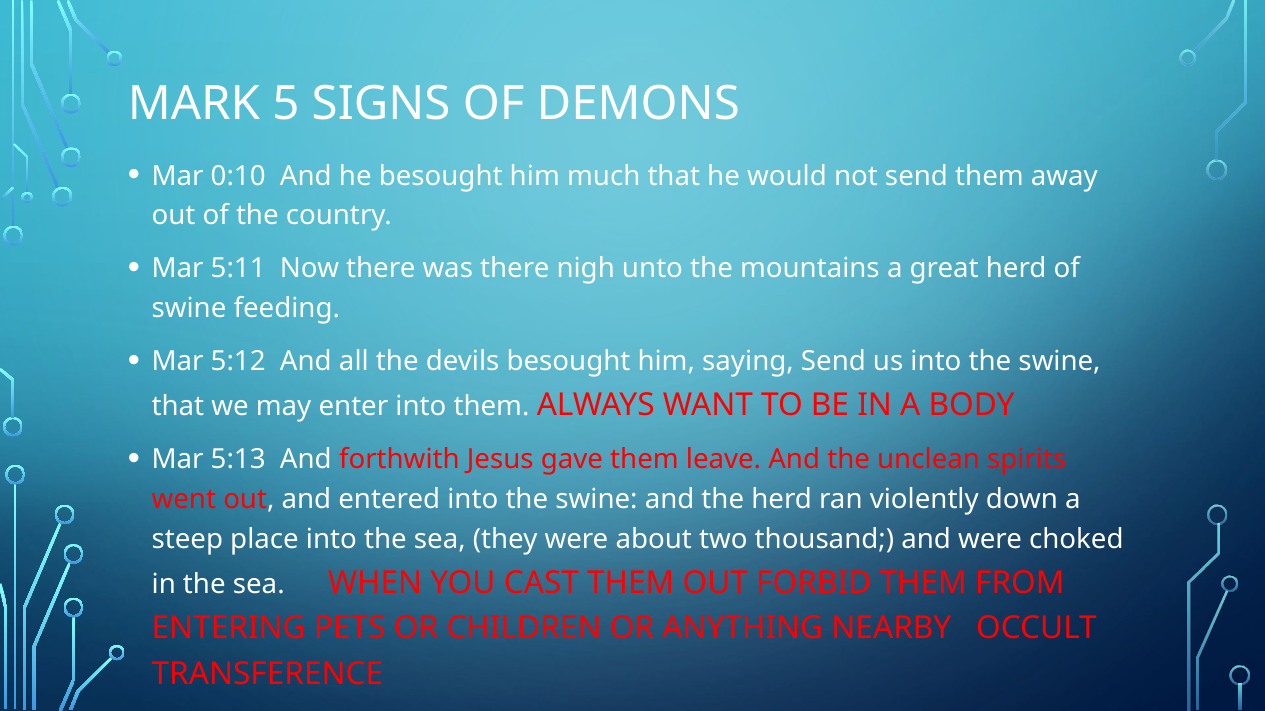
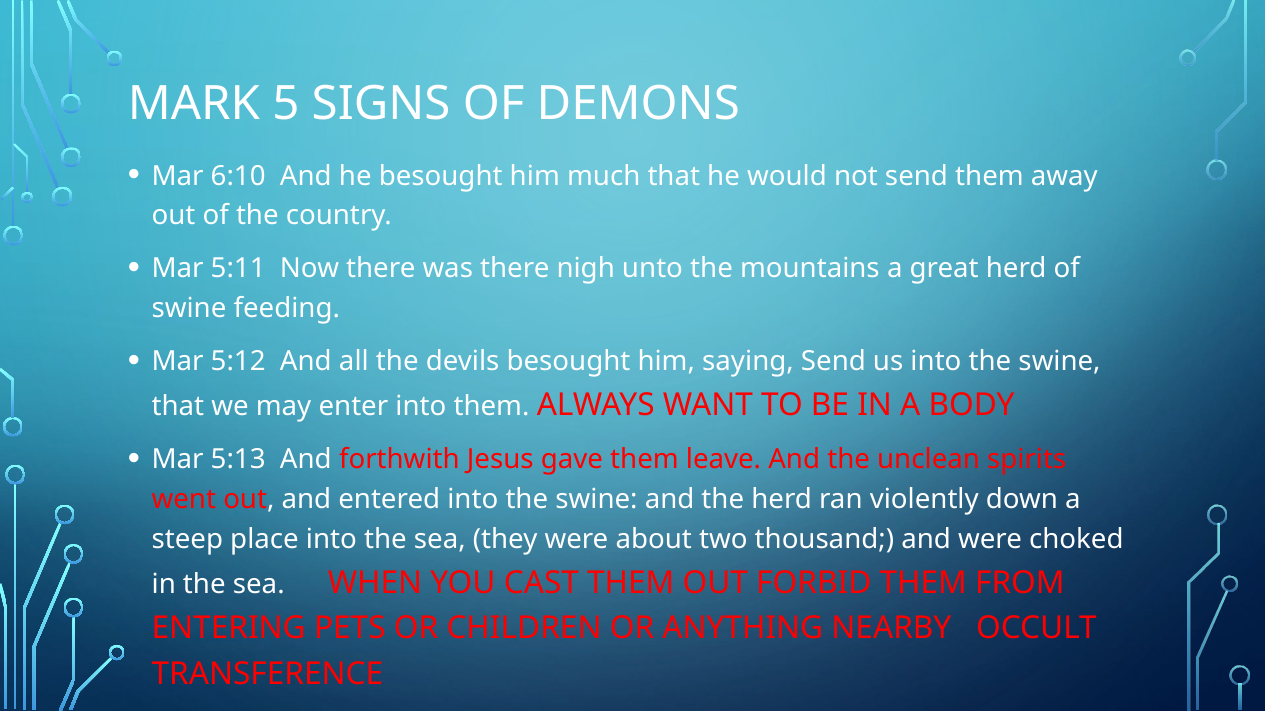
0:10: 0:10 -> 6:10
